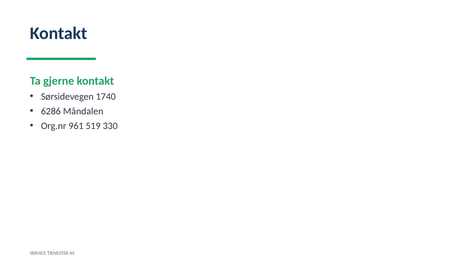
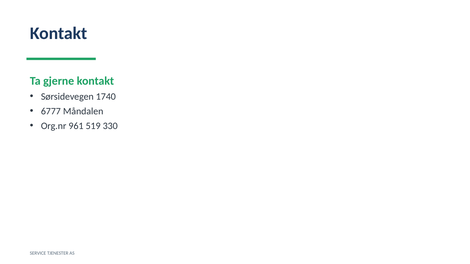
6286: 6286 -> 6777
